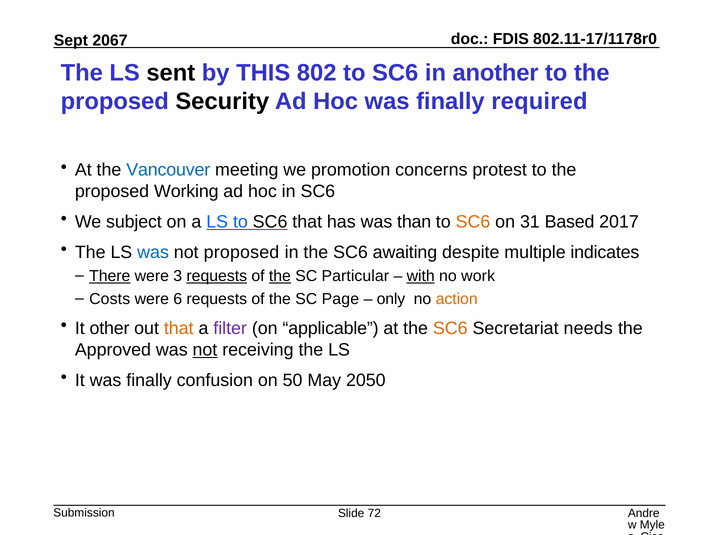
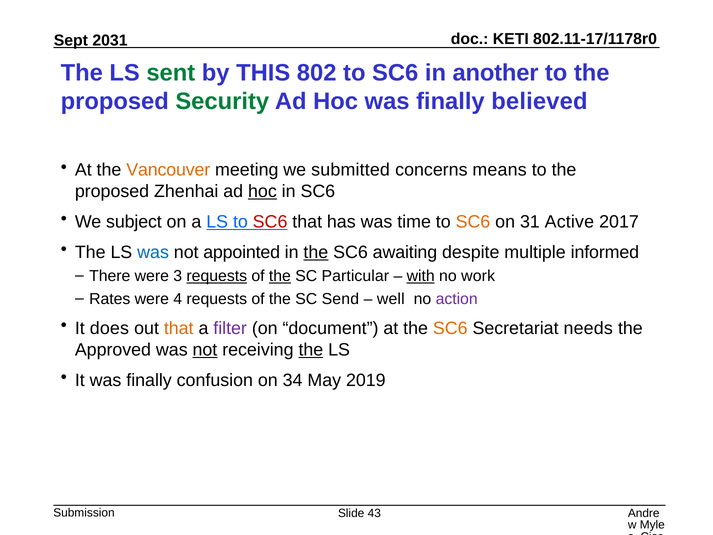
FDIS: FDIS -> KETI
2067: 2067 -> 2031
sent colour: black -> green
Security colour: black -> green
required: required -> believed
Vancouver colour: blue -> orange
promotion: promotion -> submitted
protest: protest -> means
Working: Working -> Zhenhai
hoc at (262, 191) underline: none -> present
SC6 at (270, 222) colour: black -> red
than: than -> time
Based: Based -> Active
not proposed: proposed -> appointed
the at (316, 252) underline: none -> present
indicates: indicates -> informed
There underline: present -> none
Costs: Costs -> Rates
6: 6 -> 4
Page: Page -> Send
only: only -> well
action colour: orange -> purple
other: other -> does
applicable: applicable -> document
the at (311, 350) underline: none -> present
50: 50 -> 34
2050: 2050 -> 2019
72: 72 -> 43
